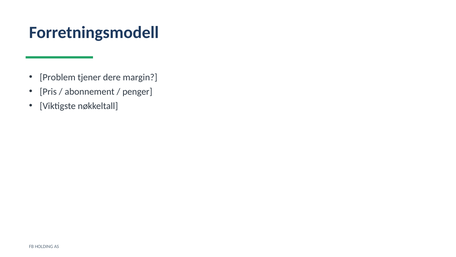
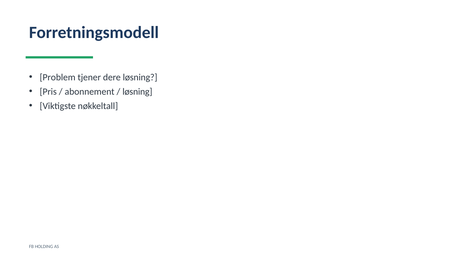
dere margin: margin -> løsning
penger at (137, 91): penger -> løsning
